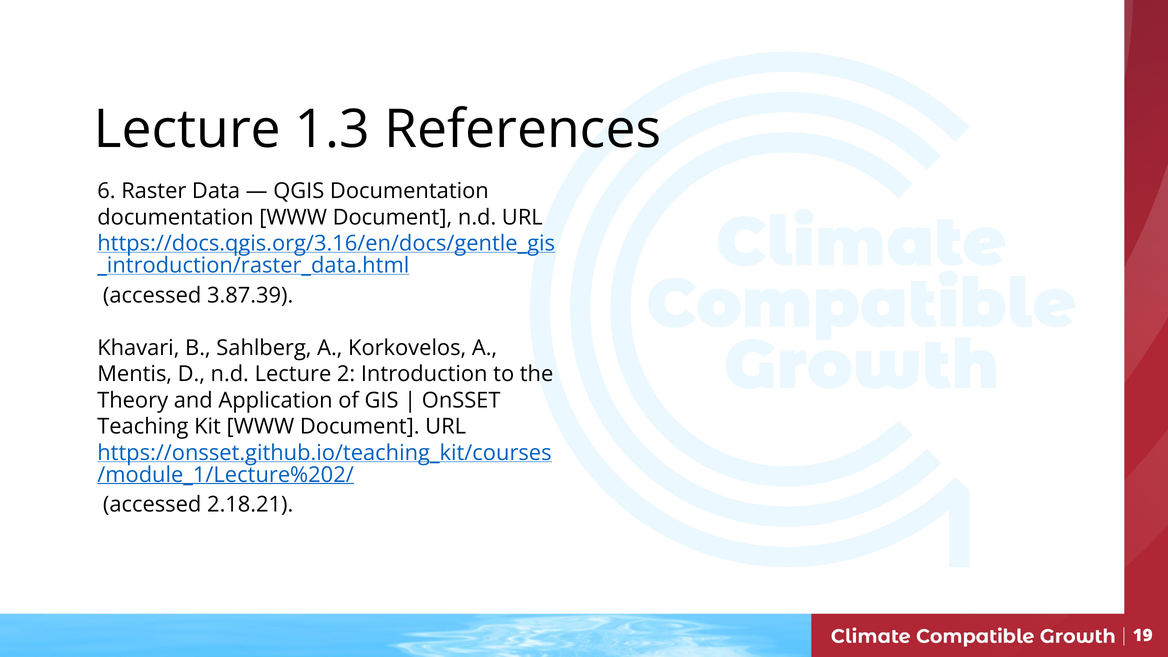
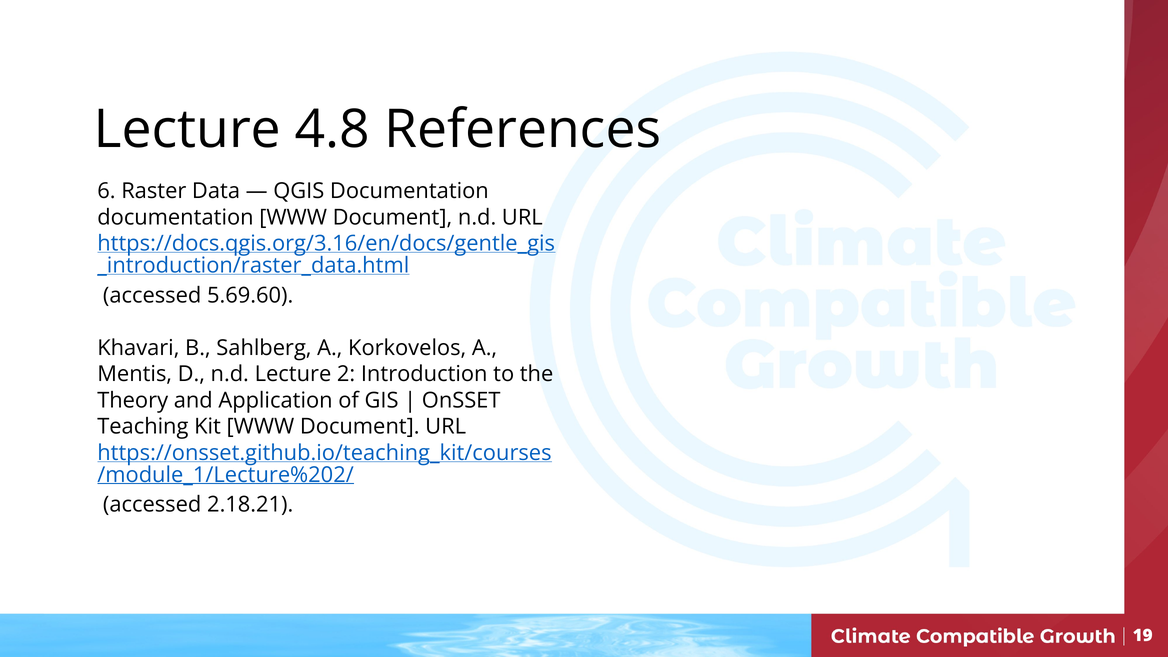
1.3: 1.3 -> 4.8
3.87.39: 3.87.39 -> 5.69.60
